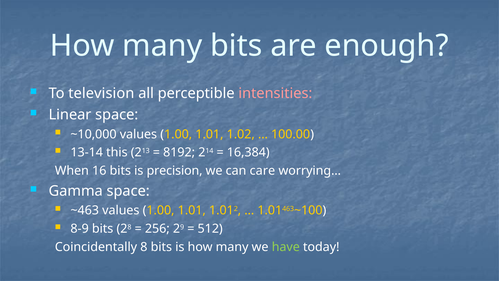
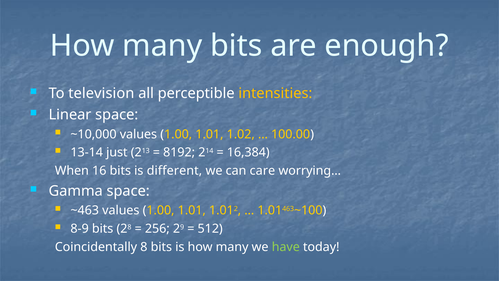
intensities colour: pink -> yellow
this: this -> just
precision: precision -> different
